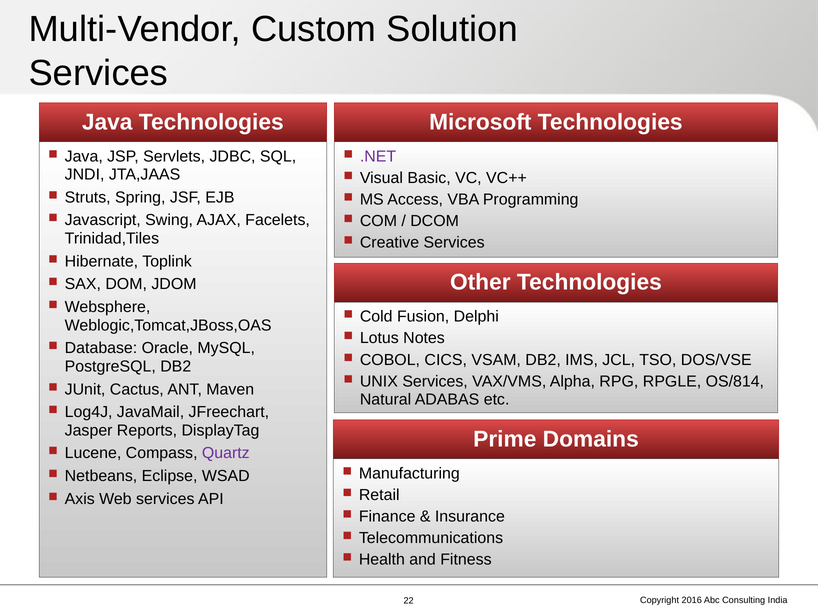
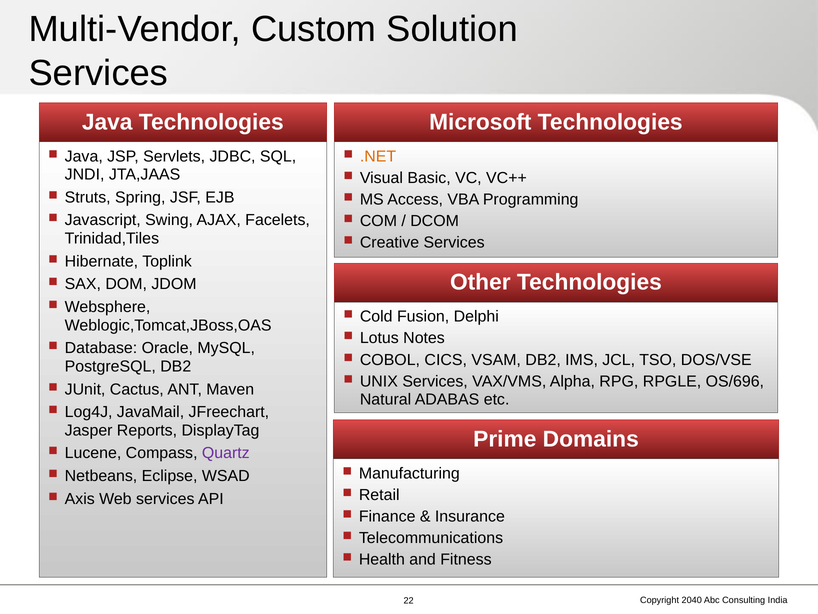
.NET colour: purple -> orange
OS/814: OS/814 -> OS/696
2016: 2016 -> 2040
